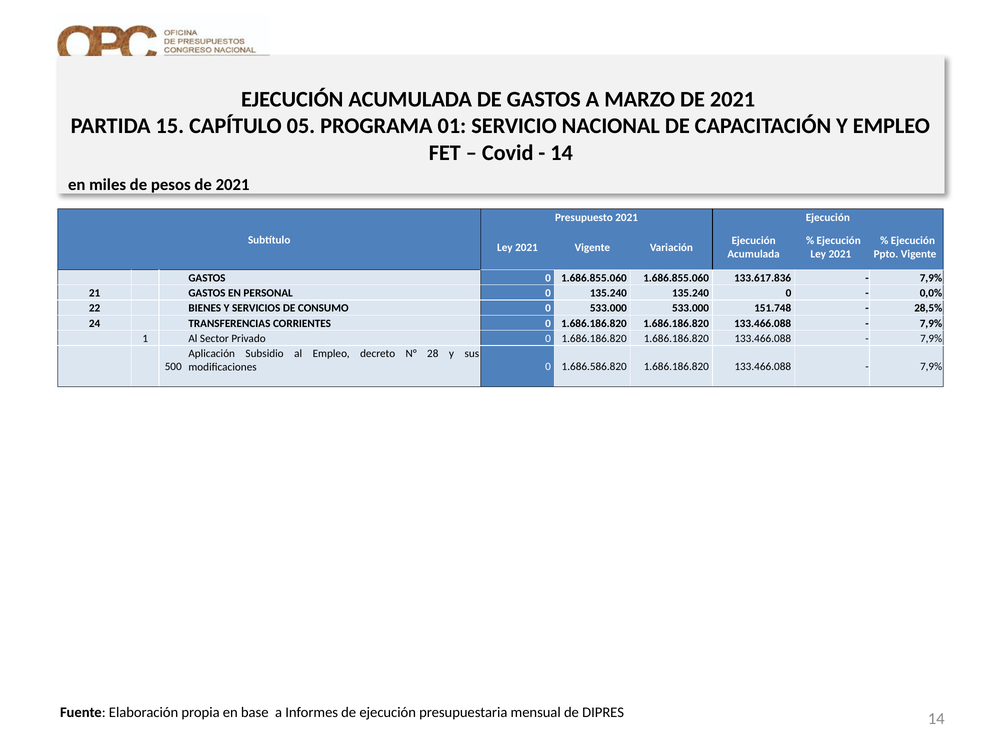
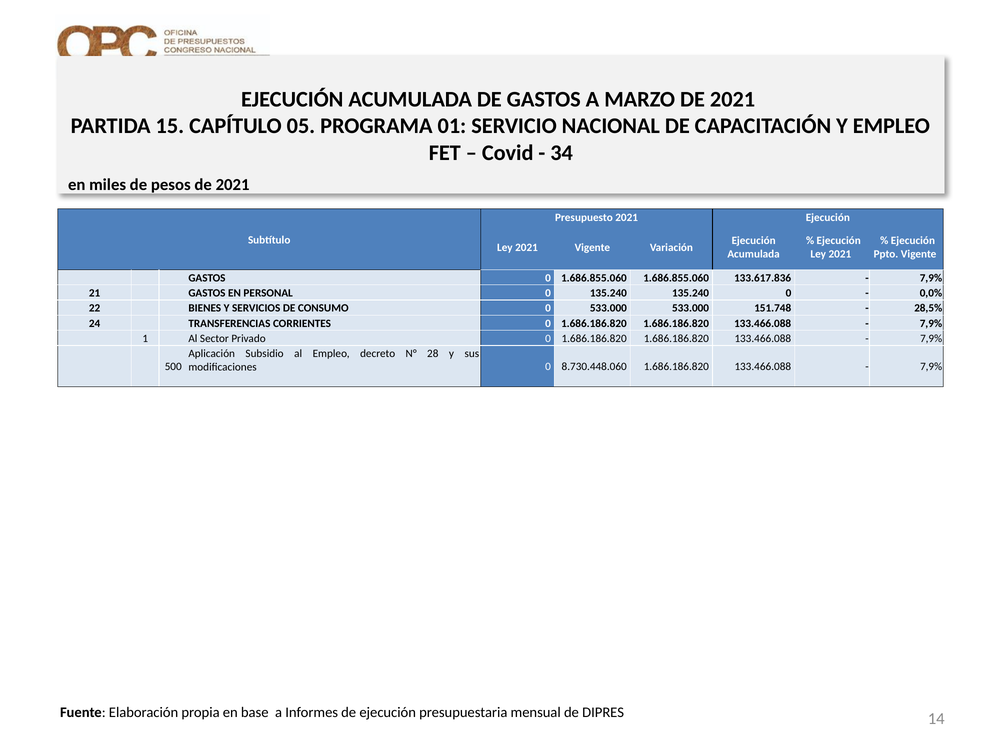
14 at (562, 153): 14 -> 34
1.686.586.820: 1.686.586.820 -> 8.730.448.060
